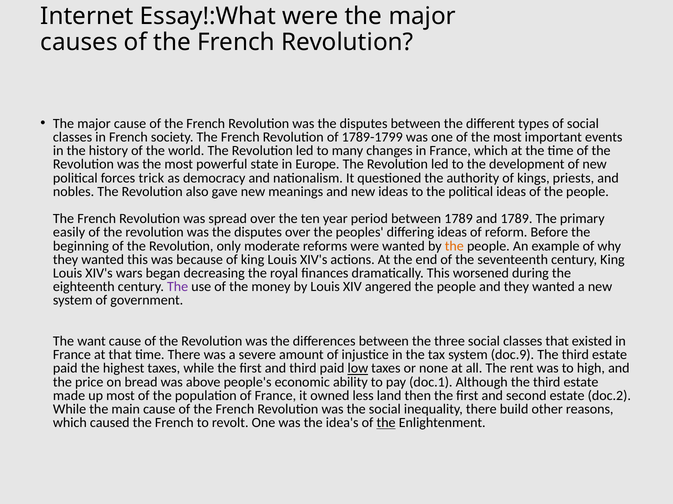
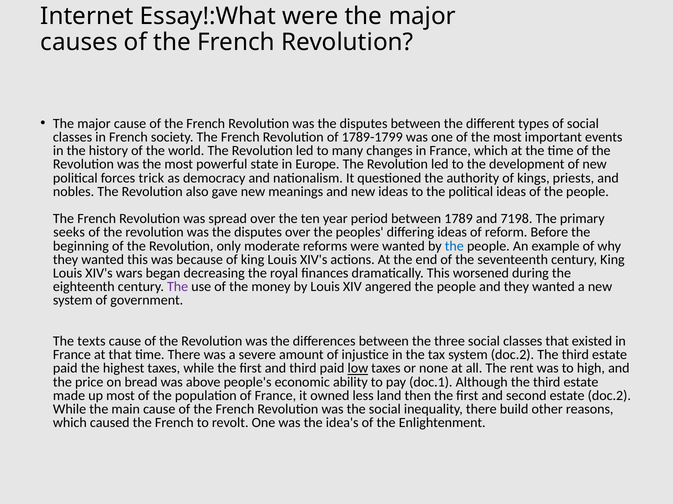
and 1789: 1789 -> 7198
easily: easily -> seeks
the at (454, 246) colour: orange -> blue
want: want -> texts
system doc.9: doc.9 -> doc.2
the at (386, 423) underline: present -> none
